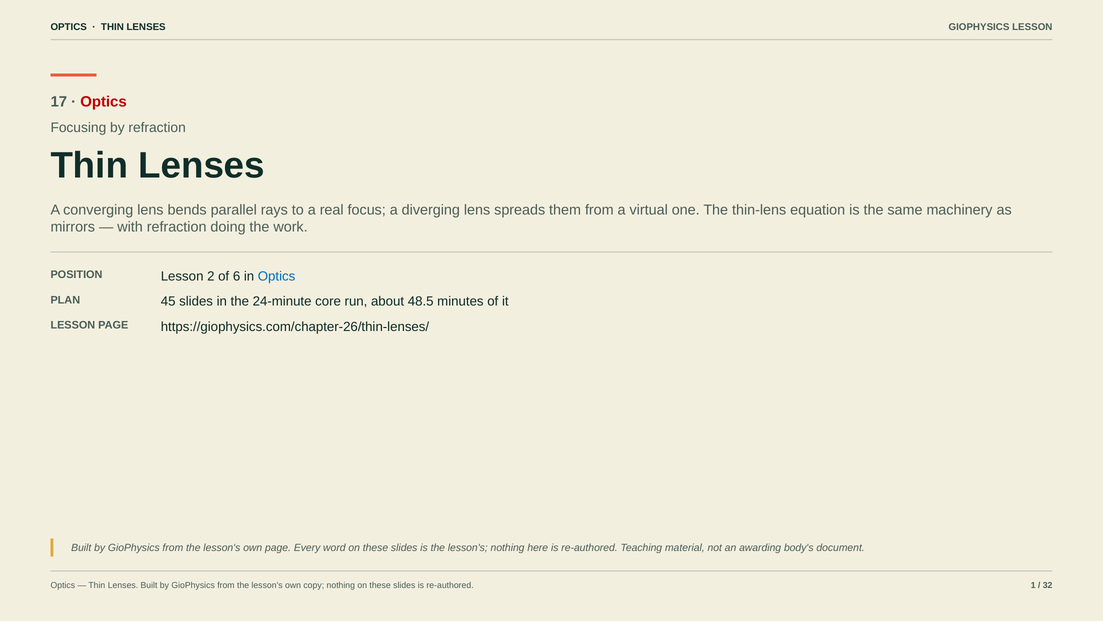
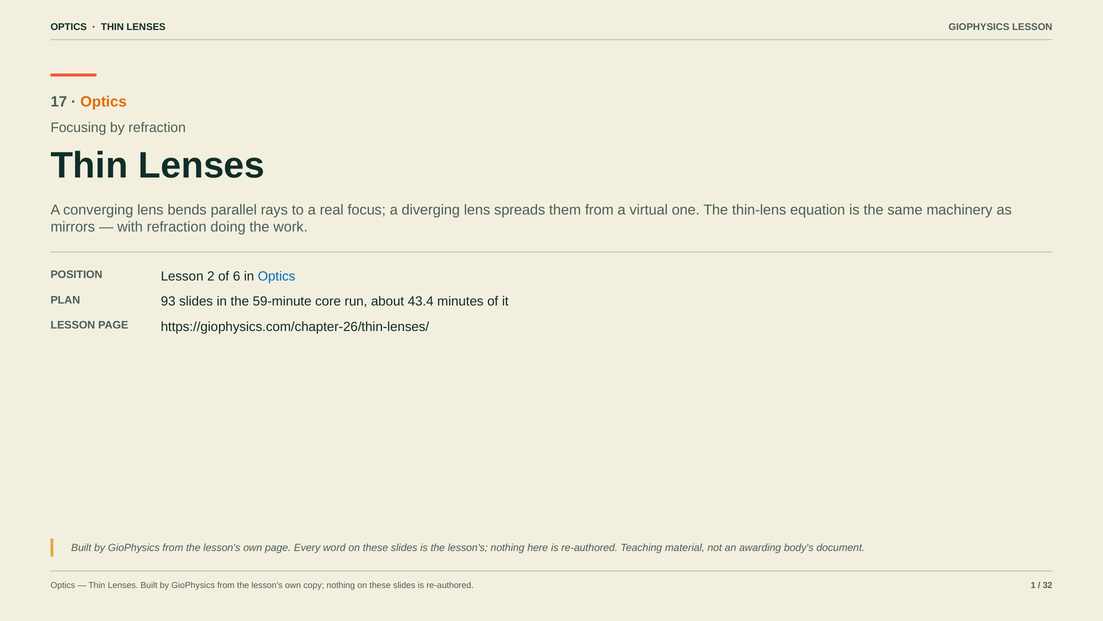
Optics at (104, 102) colour: red -> orange
45: 45 -> 93
24-minute: 24-minute -> 59-minute
48.5: 48.5 -> 43.4
